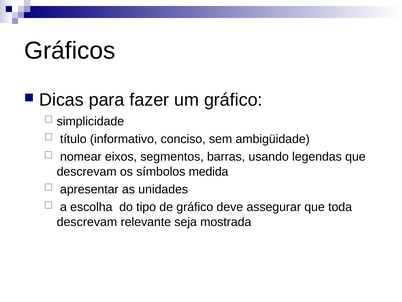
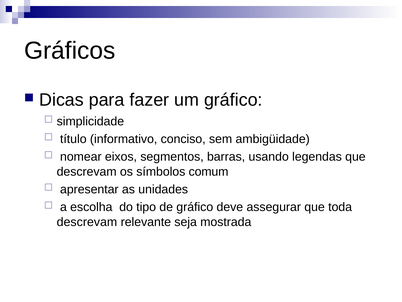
medida: medida -> comum
